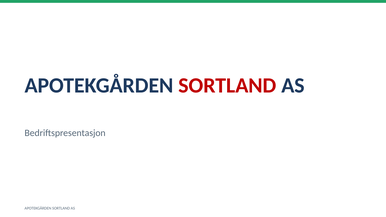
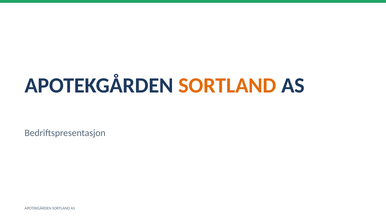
SORTLAND at (227, 86) colour: red -> orange
